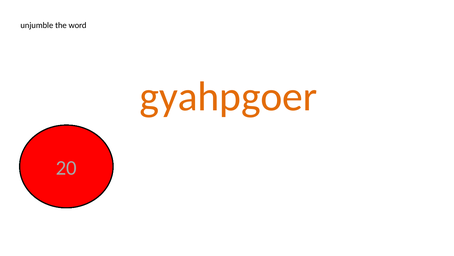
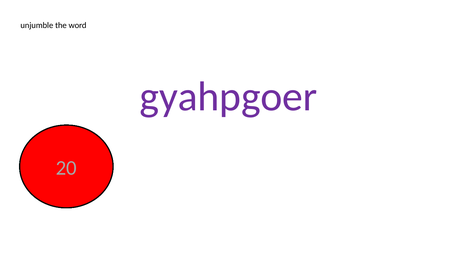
gyahpgoer colour: orange -> purple
